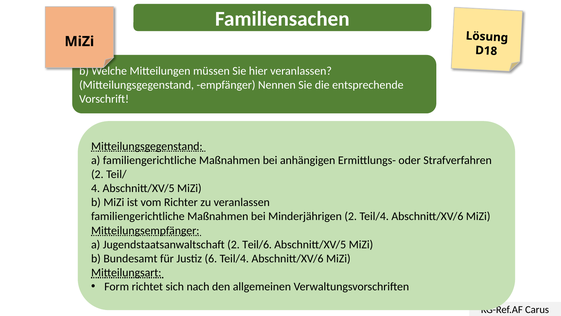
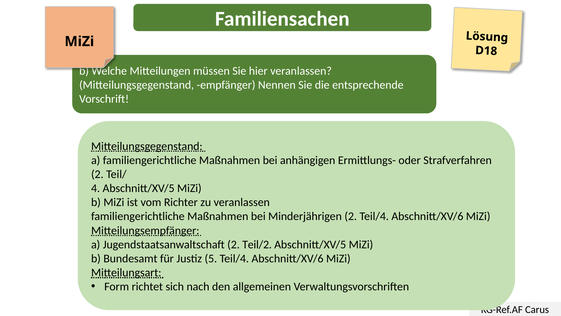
Teil/6: Teil/6 -> Teil/2
6: 6 -> 5
